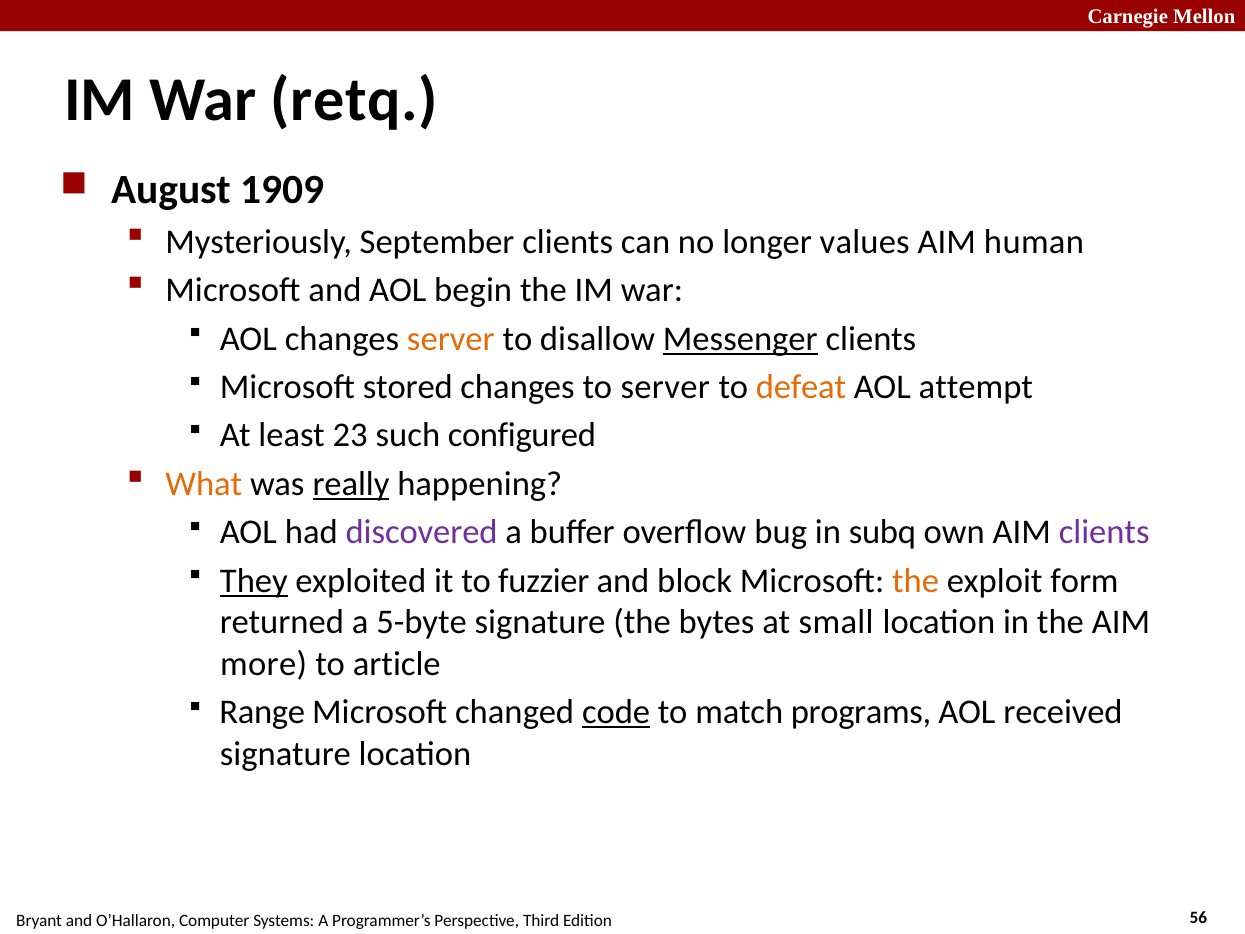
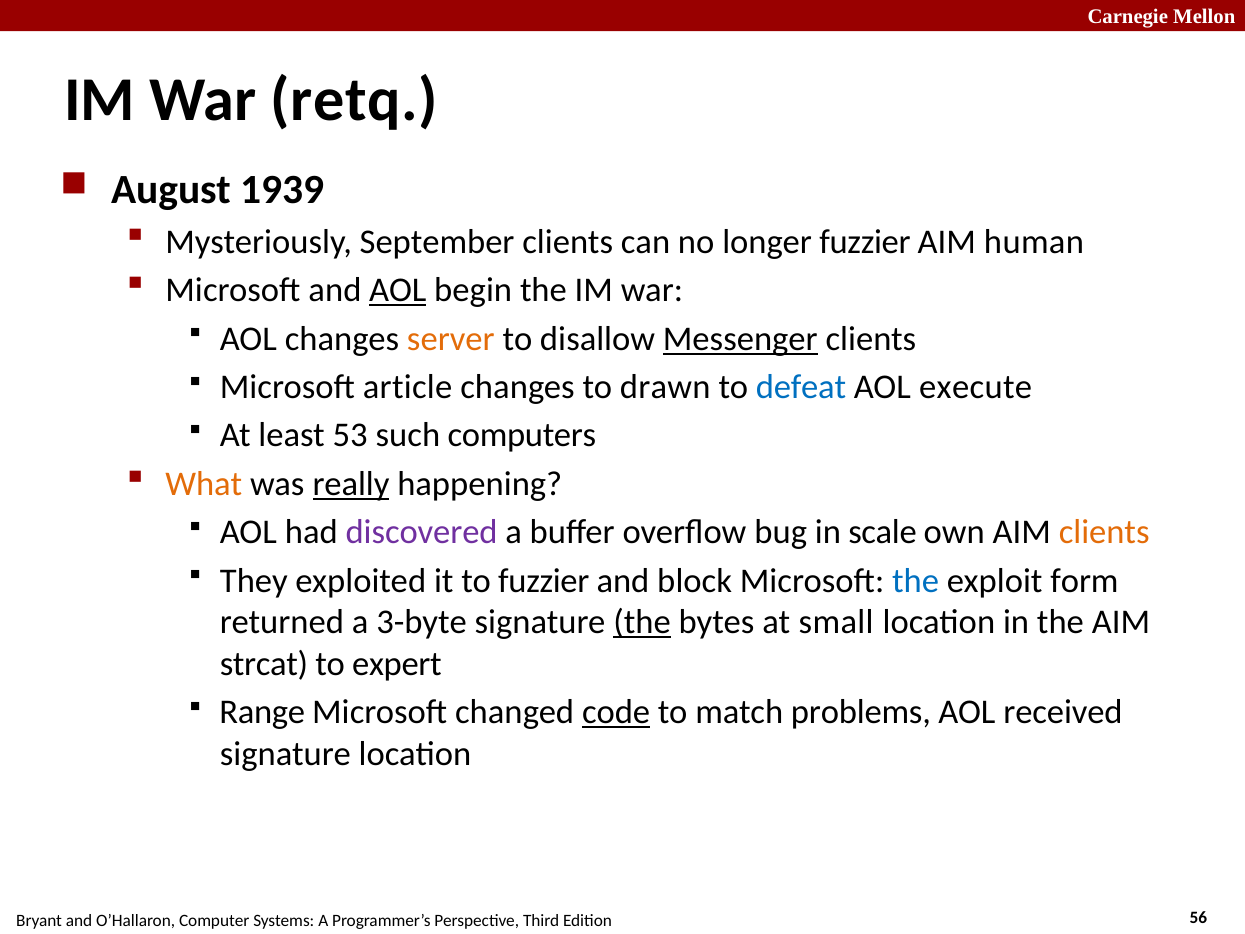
1909: 1909 -> 1939
longer values: values -> fuzzier
AOL at (398, 290) underline: none -> present
stored: stored -> article
to server: server -> drawn
defeat colour: orange -> blue
attempt: attempt -> execute
23: 23 -> 53
configured: configured -> computers
subq: subq -> scale
clients at (1104, 532) colour: purple -> orange
They underline: present -> none
the at (916, 581) colour: orange -> blue
5-byte: 5-byte -> 3-byte
the at (642, 622) underline: none -> present
more: more -> strcat
article: article -> expert
programs: programs -> problems
